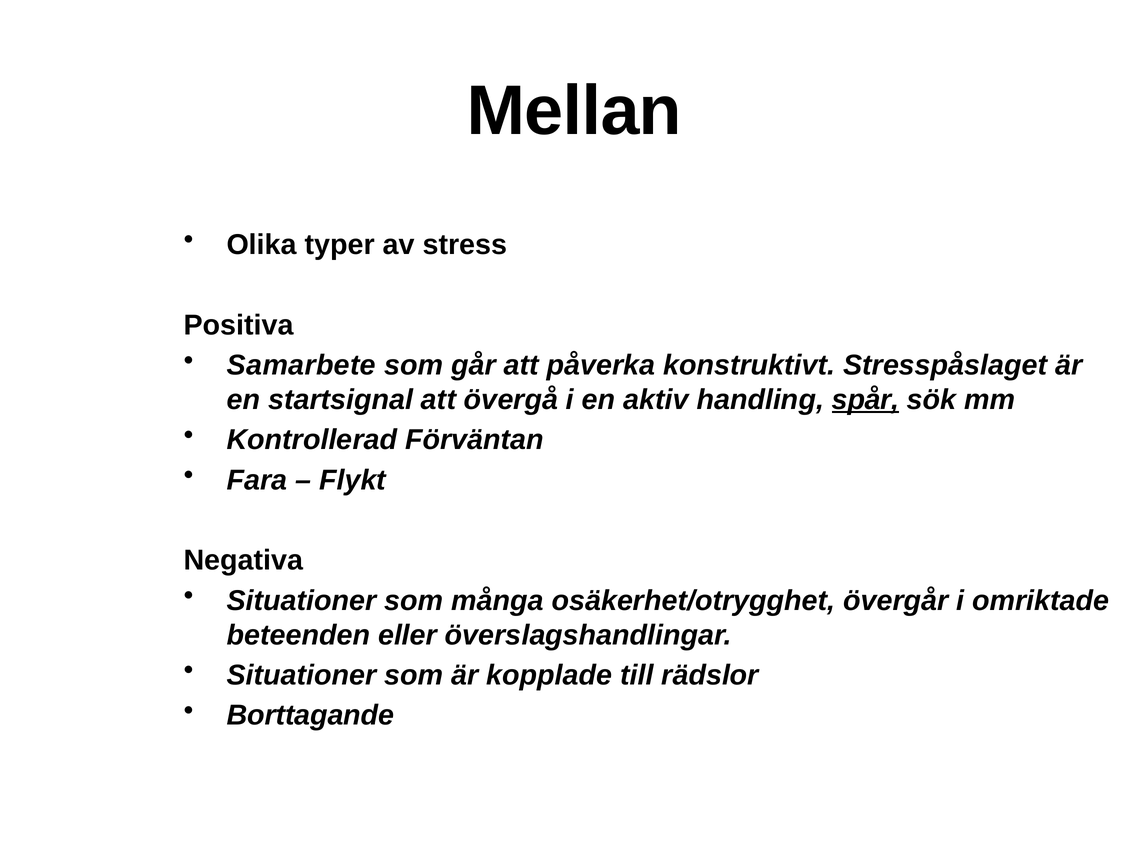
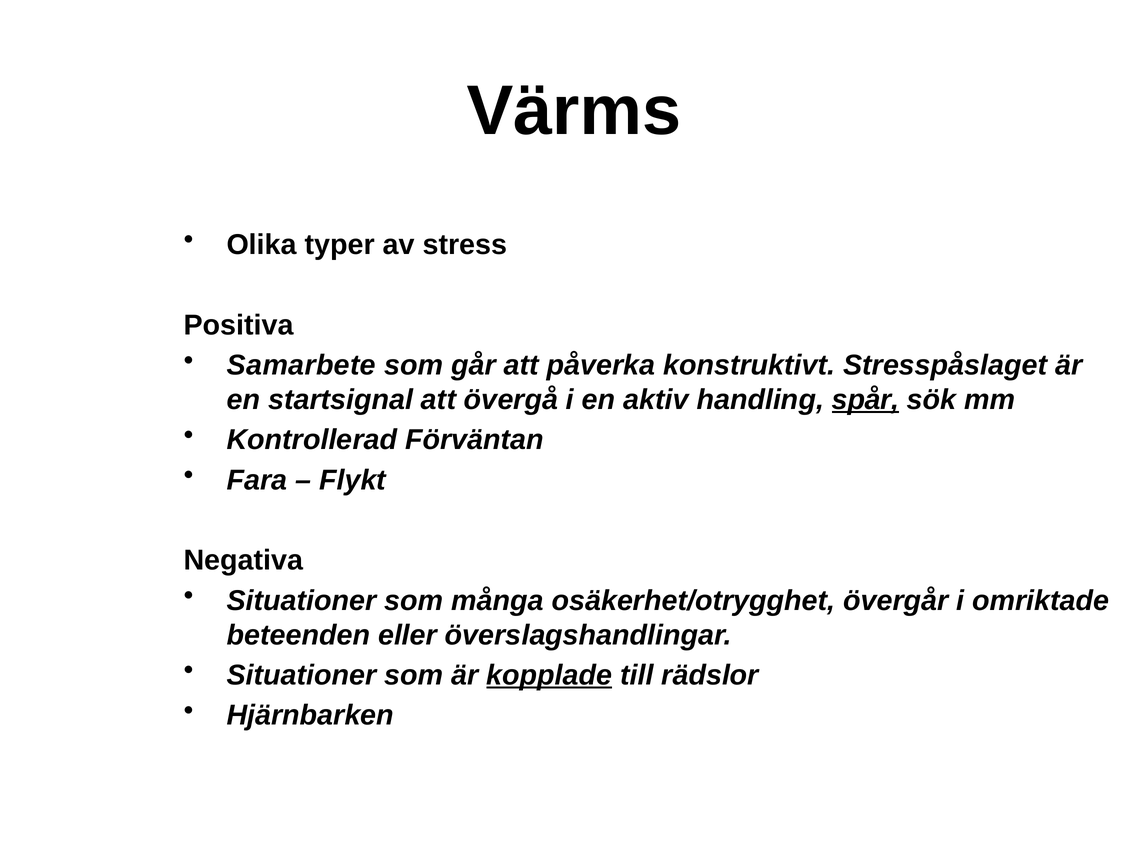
Mellan: Mellan -> Värms
kopplade underline: none -> present
Borttagande: Borttagande -> Hjärnbarken
